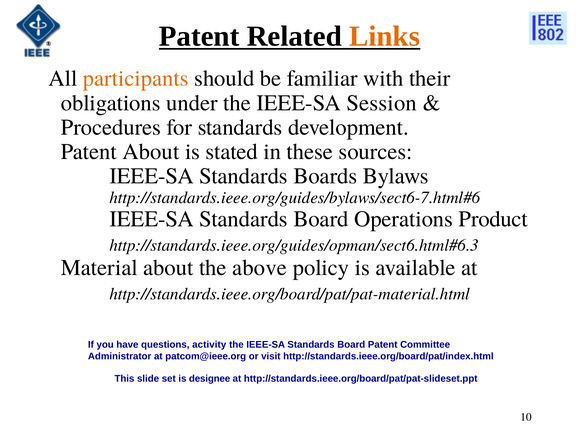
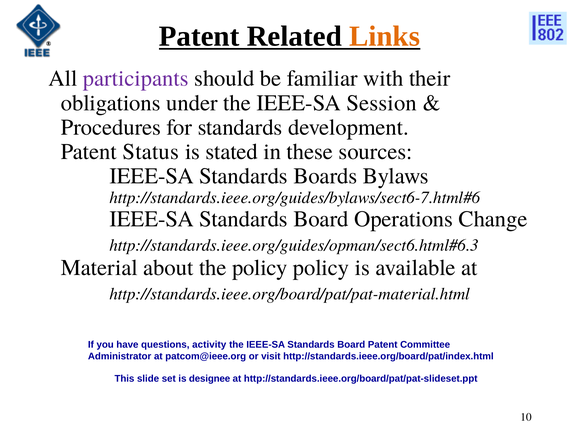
participants colour: orange -> purple
Patent About: About -> Status
Product: Product -> Change
the above: above -> policy
